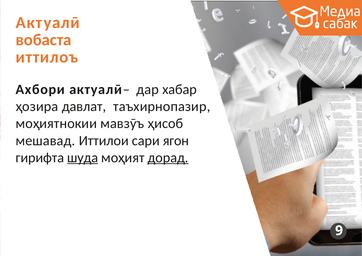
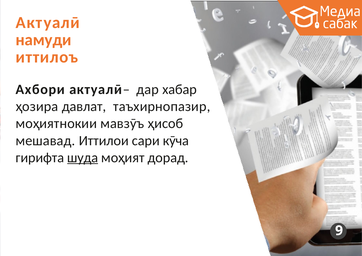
вобаста: вобаста -> намуди
ягон: ягон -> кӯча
дорад underline: present -> none
